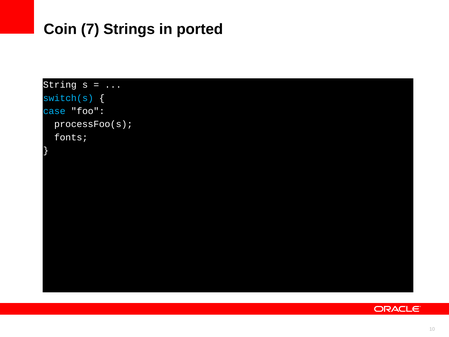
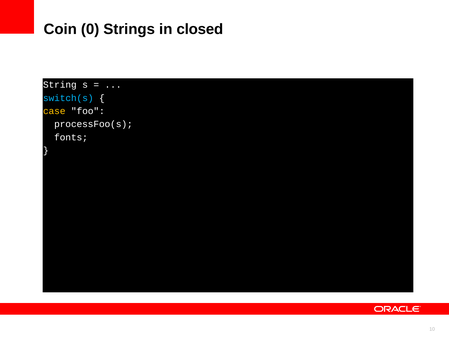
7: 7 -> 0
ported: ported -> closed
case colour: light blue -> yellow
